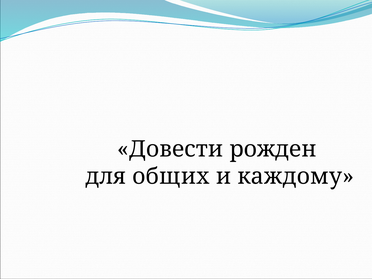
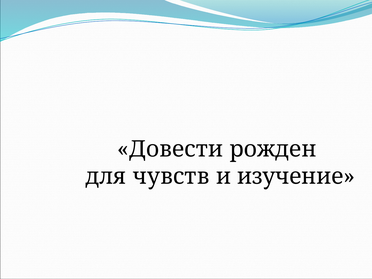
общих: общих -> чувств
каждому: каждому -> изучение
